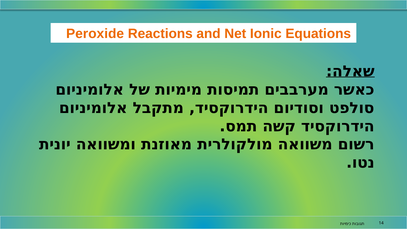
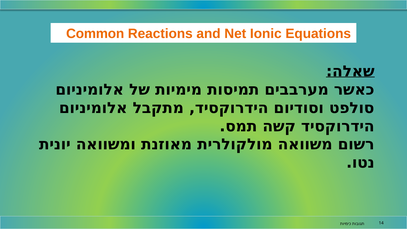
Peroxide: Peroxide -> Common
